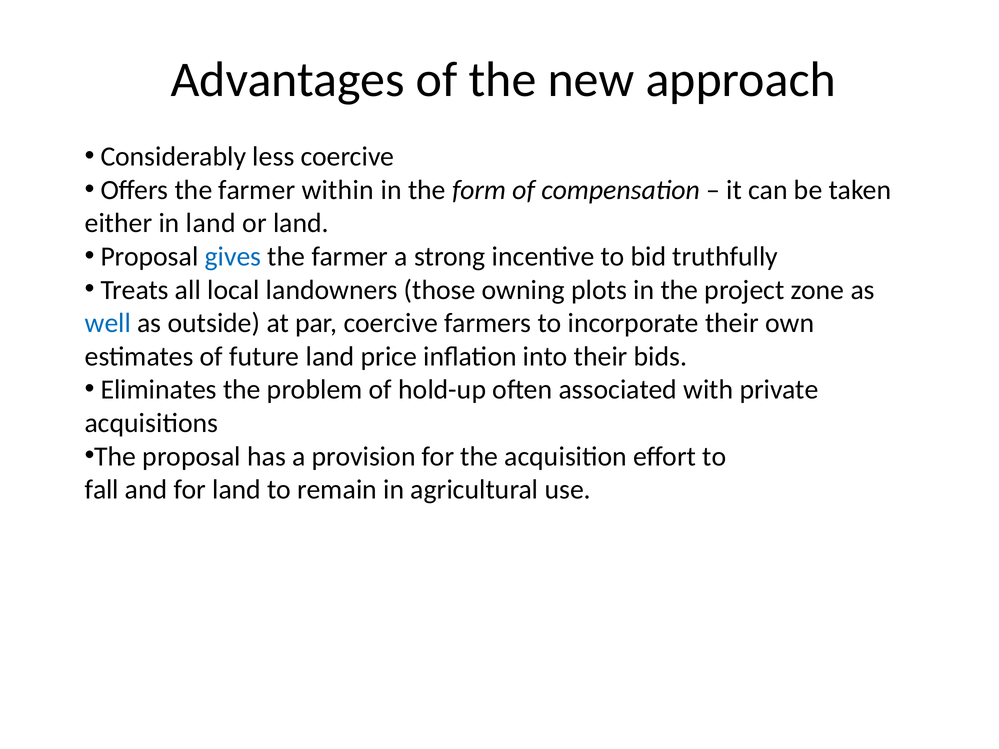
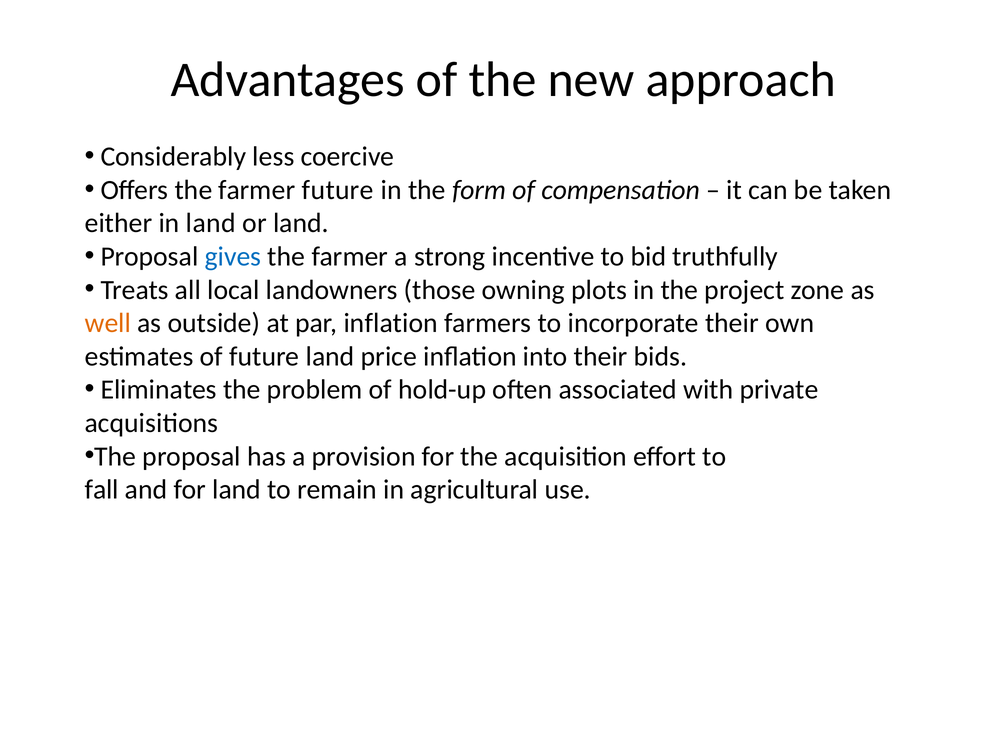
farmer within: within -> future
well colour: blue -> orange
par coercive: coercive -> inflation
